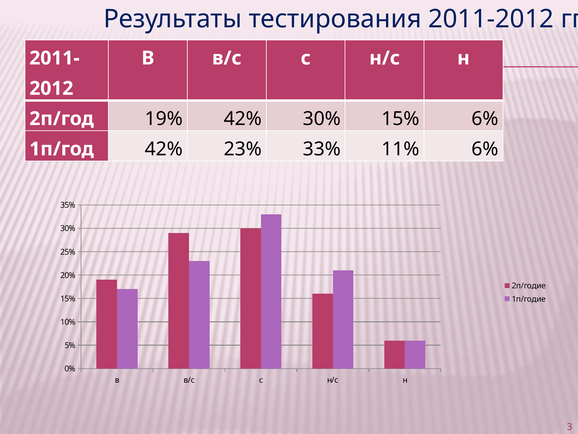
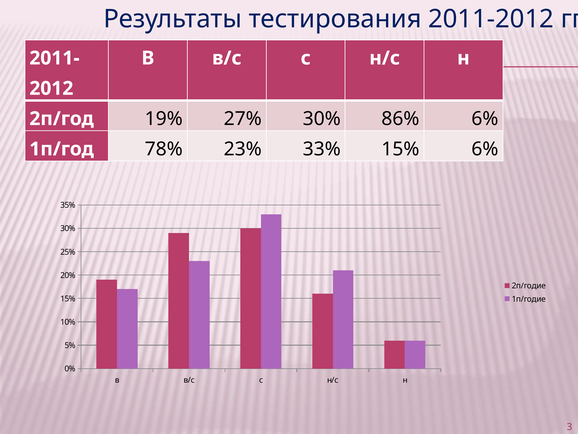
19% 42%: 42% -> 27%
30% 15%: 15% -> 86%
1п/год 42%: 42% -> 78%
33% 11%: 11% -> 15%
